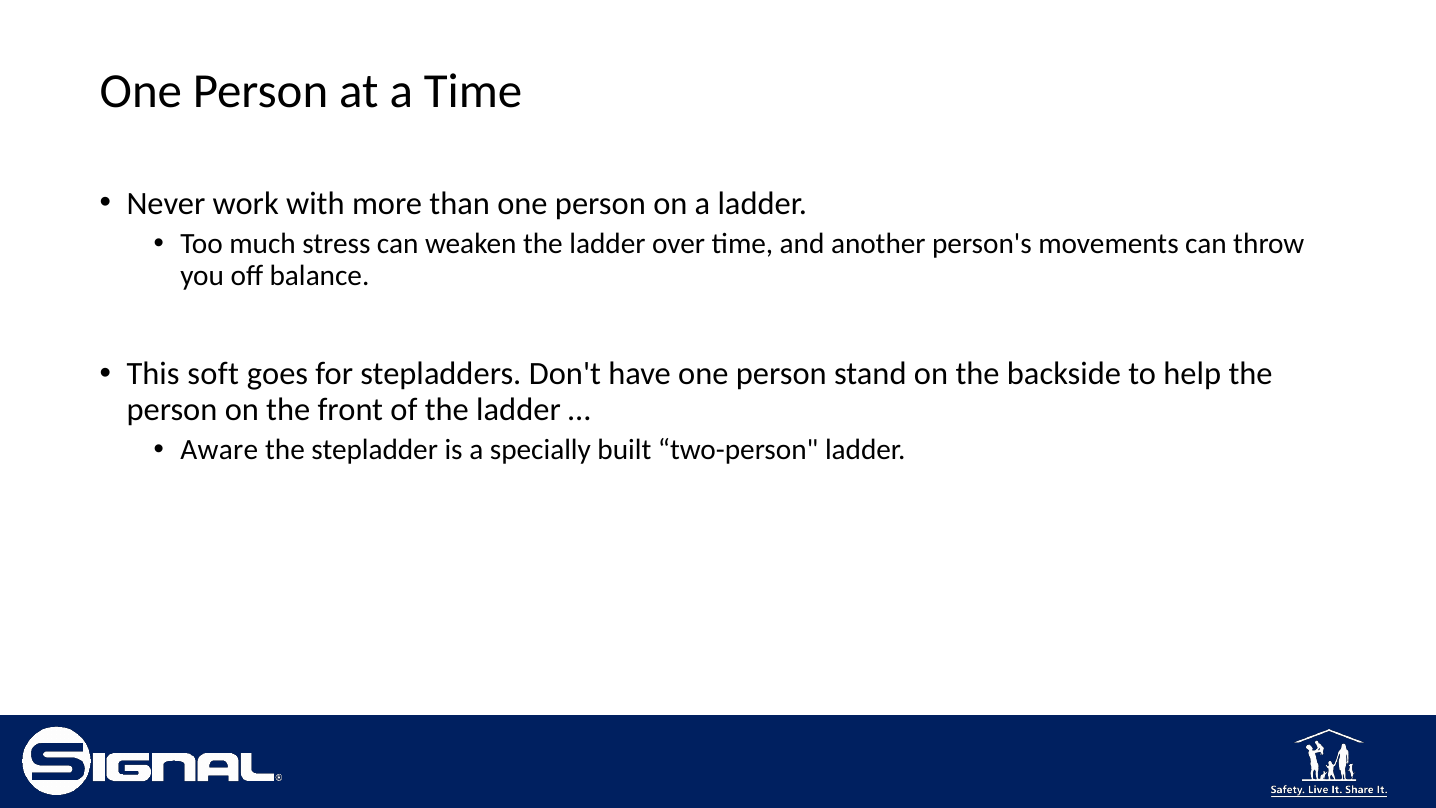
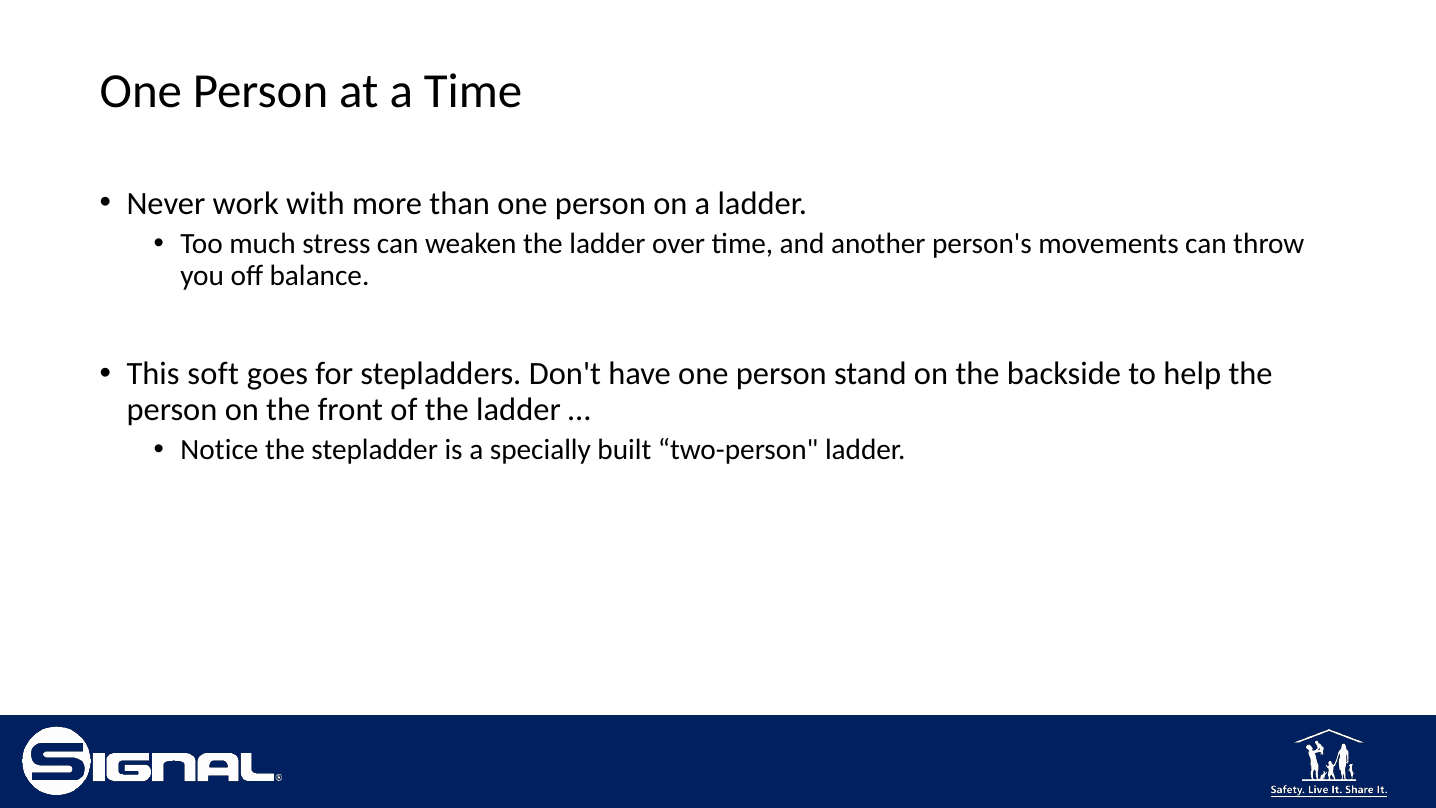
Aware: Aware -> Notice
